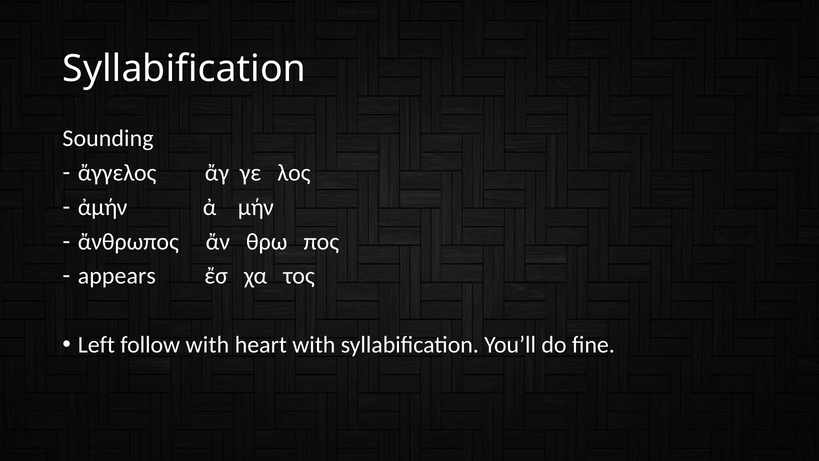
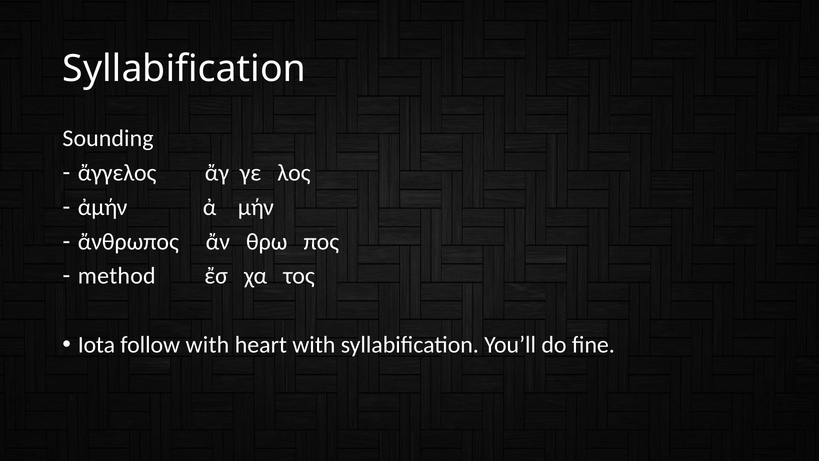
appears: appears -> method
Left: Left -> Iota
